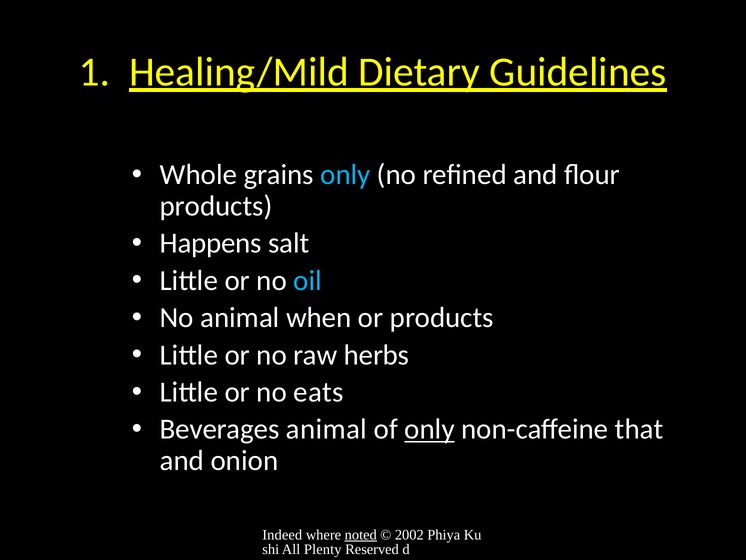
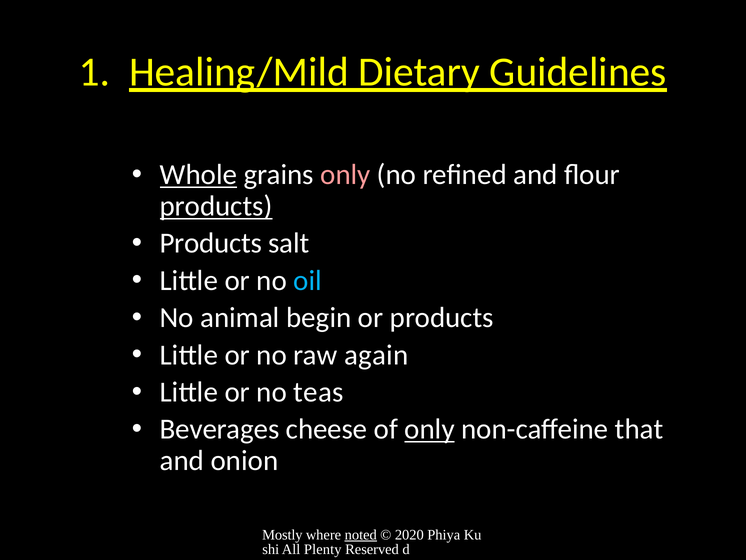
Whole underline: none -> present
only at (345, 175) colour: light blue -> pink
products at (216, 206) underline: none -> present
Happens at (211, 243): Happens -> Products
when: when -> begin
herbs: herbs -> again
eats: eats -> teas
Beverages animal: animal -> cheese
Indeed: Indeed -> Mostly
2002: 2002 -> 2020
